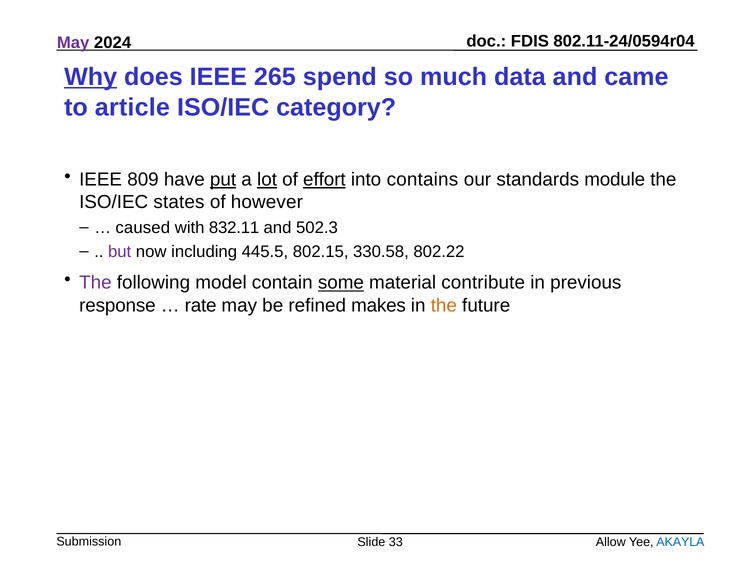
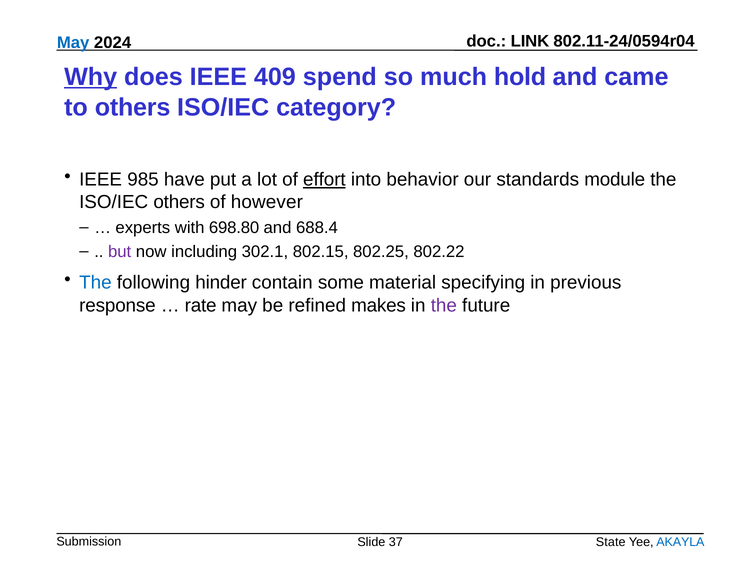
FDIS: FDIS -> LINK
May at (73, 43) colour: purple -> blue
265: 265 -> 409
data: data -> hold
to article: article -> others
809: 809 -> 985
put underline: present -> none
lot underline: present -> none
contains: contains -> behavior
ISO/IEC states: states -> others
caused: caused -> experts
832.11: 832.11 -> 698.80
502.3: 502.3 -> 688.4
445.5: 445.5 -> 302.1
330.58: 330.58 -> 802.25
The at (95, 283) colour: purple -> blue
model: model -> hinder
some underline: present -> none
contribute: contribute -> specifying
the at (444, 306) colour: orange -> purple
33: 33 -> 37
Allow: Allow -> State
